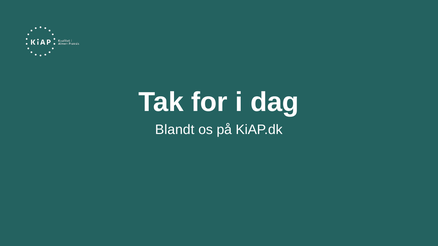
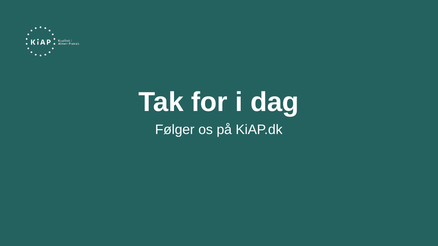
Blandt: Blandt -> Følger
